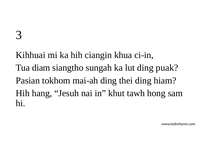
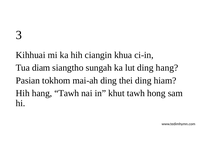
ding puak: puak -> hang
hang Jesuh: Jesuh -> Tawh
